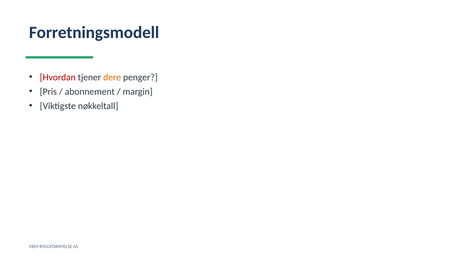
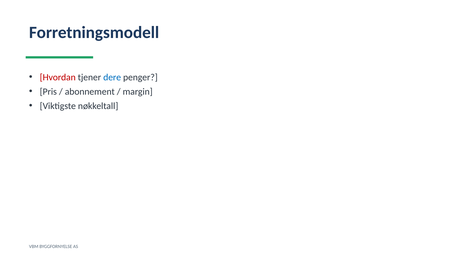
dere colour: orange -> blue
